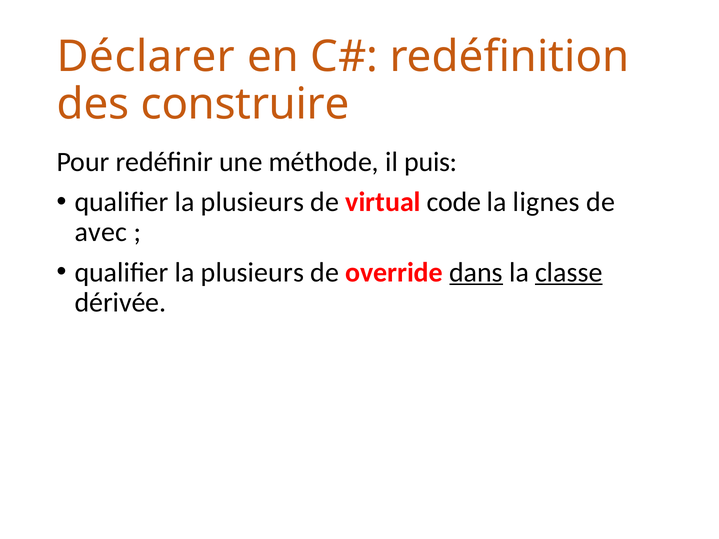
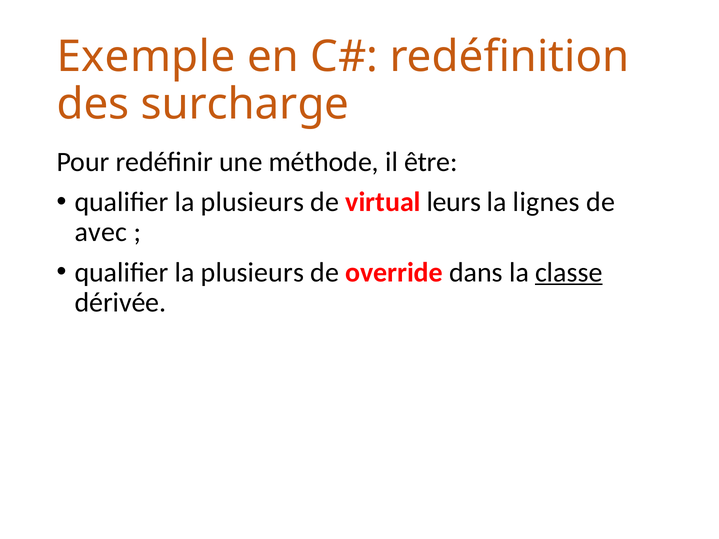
Déclarer: Déclarer -> Exemple
construire: construire -> surcharge
puis: puis -> être
code: code -> leurs
dans underline: present -> none
